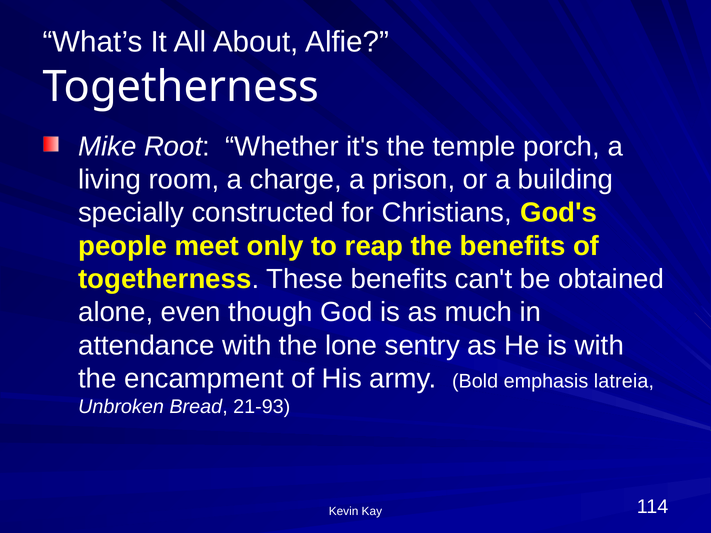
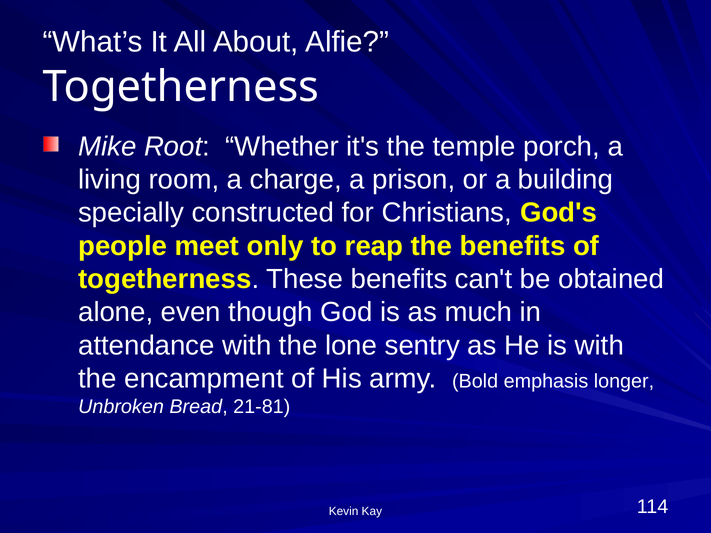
latreia: latreia -> longer
21-93: 21-93 -> 21-81
